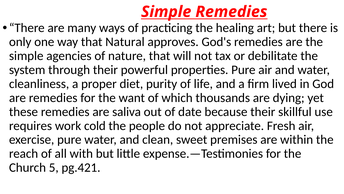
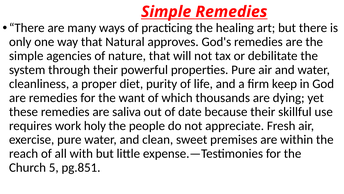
lived: lived -> keep
cold: cold -> holy
pg.421: pg.421 -> pg.851
